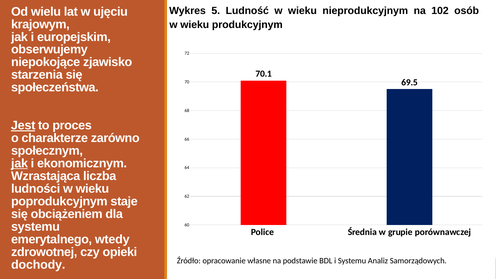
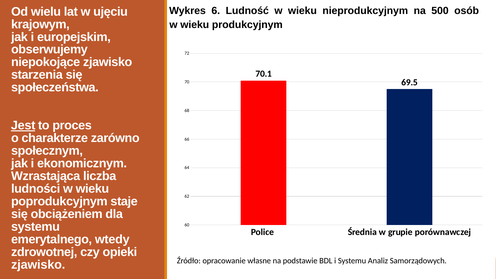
5: 5 -> 6
102: 102 -> 500
jak at (20, 163) underline: present -> none
dochody at (38, 265): dochody -> zjawisko
